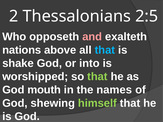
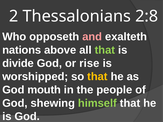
2:5: 2:5 -> 2:8
that at (105, 50) colour: light blue -> light green
shake: shake -> divide
into: into -> rise
that at (97, 77) colour: light green -> yellow
names: names -> people
